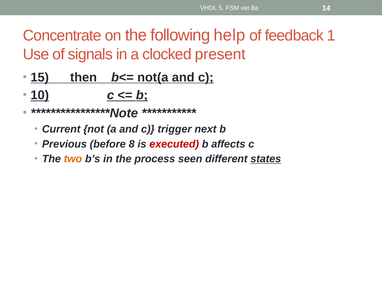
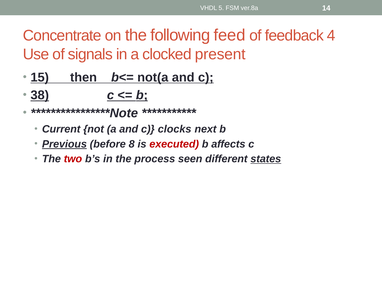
help: help -> feed
1: 1 -> 4
10: 10 -> 38
trigger: trigger -> clocks
Previous underline: none -> present
two colour: orange -> red
